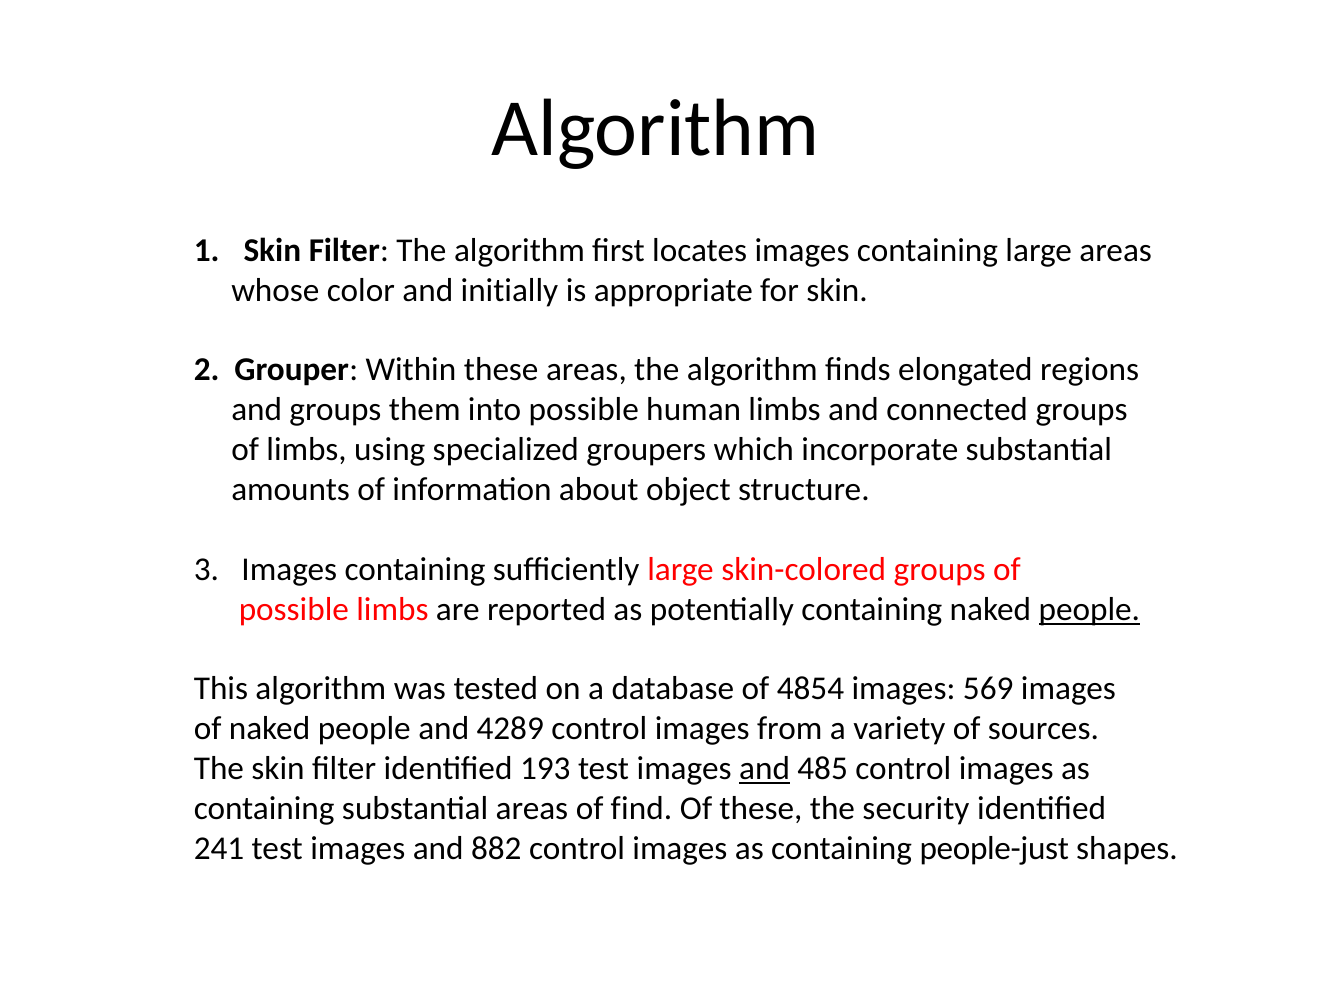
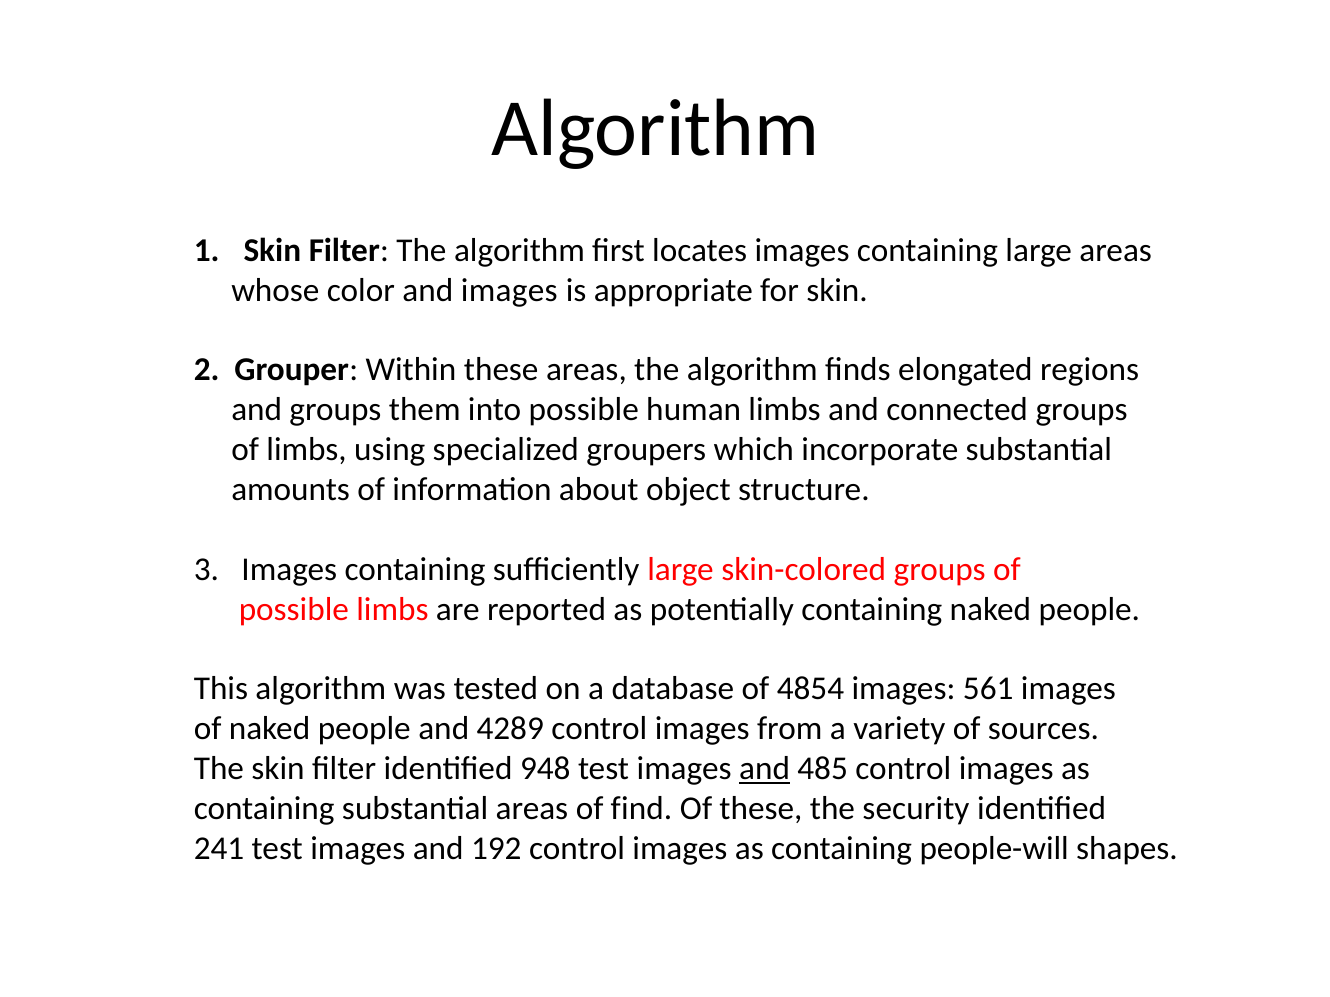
and initially: initially -> images
people at (1089, 610) underline: present -> none
569: 569 -> 561
193: 193 -> 948
882: 882 -> 192
people-just: people-just -> people-will
